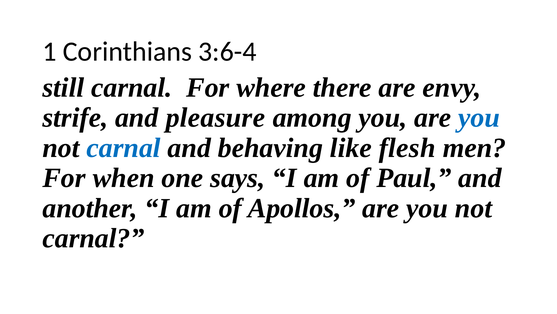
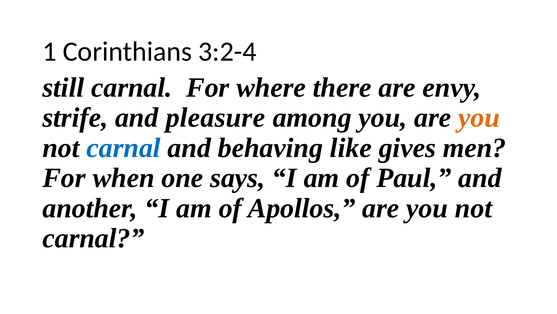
3:6-4: 3:6-4 -> 3:2-4
you at (479, 118) colour: blue -> orange
flesh: flesh -> gives
